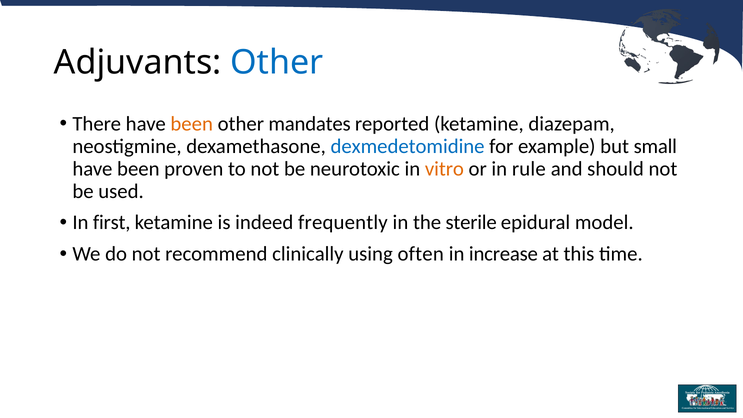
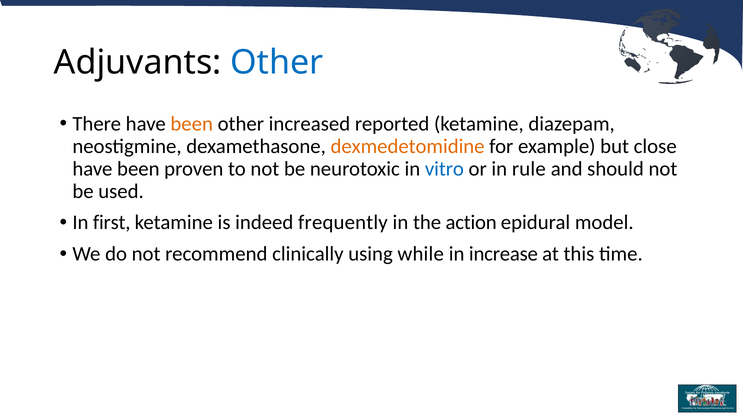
mandates: mandates -> increased
dexmedetomidine colour: blue -> orange
small: small -> close
vitro colour: orange -> blue
sterile: sterile -> action
often: often -> while
